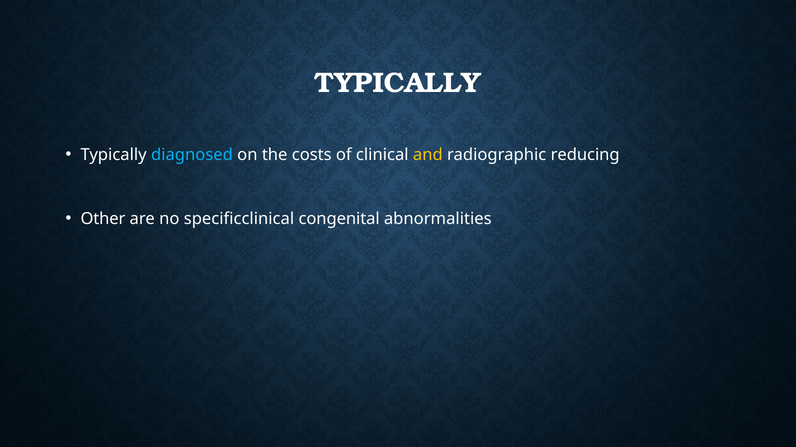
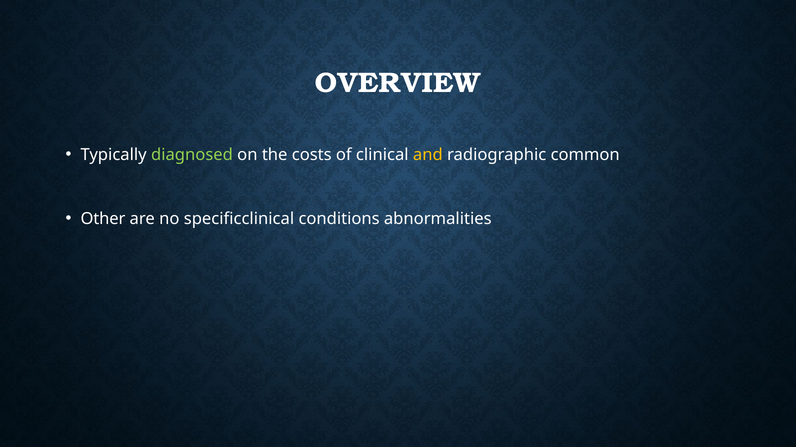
TYPICALLY at (398, 83): TYPICALLY -> OVERVIEW
diagnosed colour: light blue -> light green
reducing: reducing -> common
congenital: congenital -> conditions
